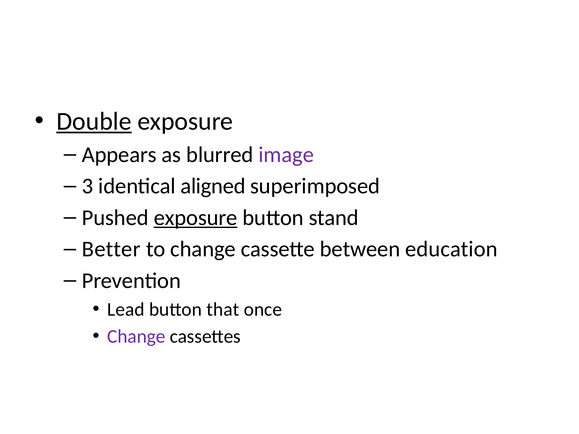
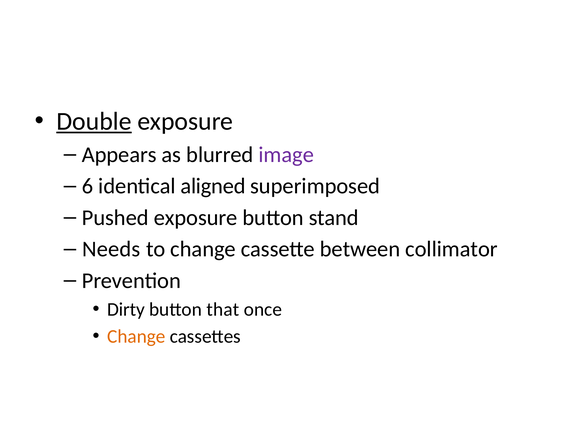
3: 3 -> 6
exposure at (196, 218) underline: present -> none
Better: Better -> Needs
education: education -> collimator
Lead: Lead -> Dirty
Change at (136, 337) colour: purple -> orange
